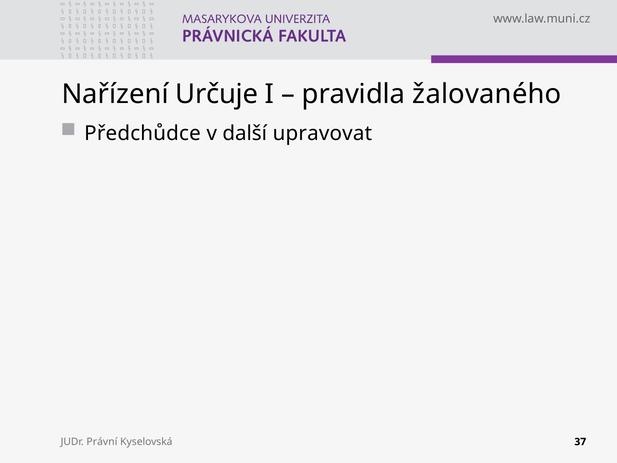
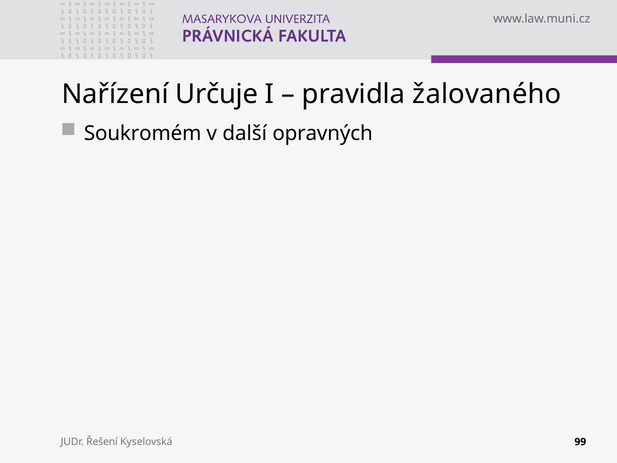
Předchůdce: Předchůdce -> Soukromém
upravovat: upravovat -> opravných
Právní: Právní -> Řešení
37: 37 -> 99
